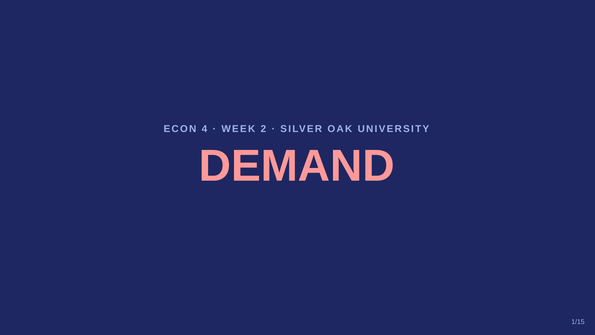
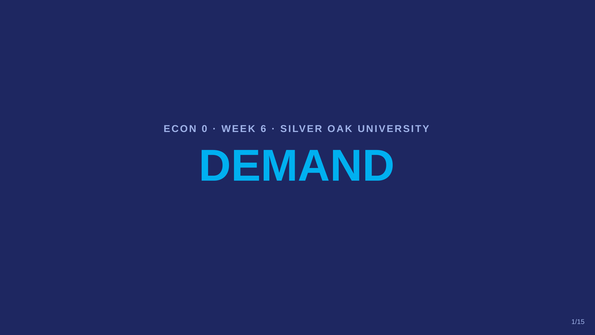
4: 4 -> 0
2: 2 -> 6
DEMAND colour: pink -> light blue
